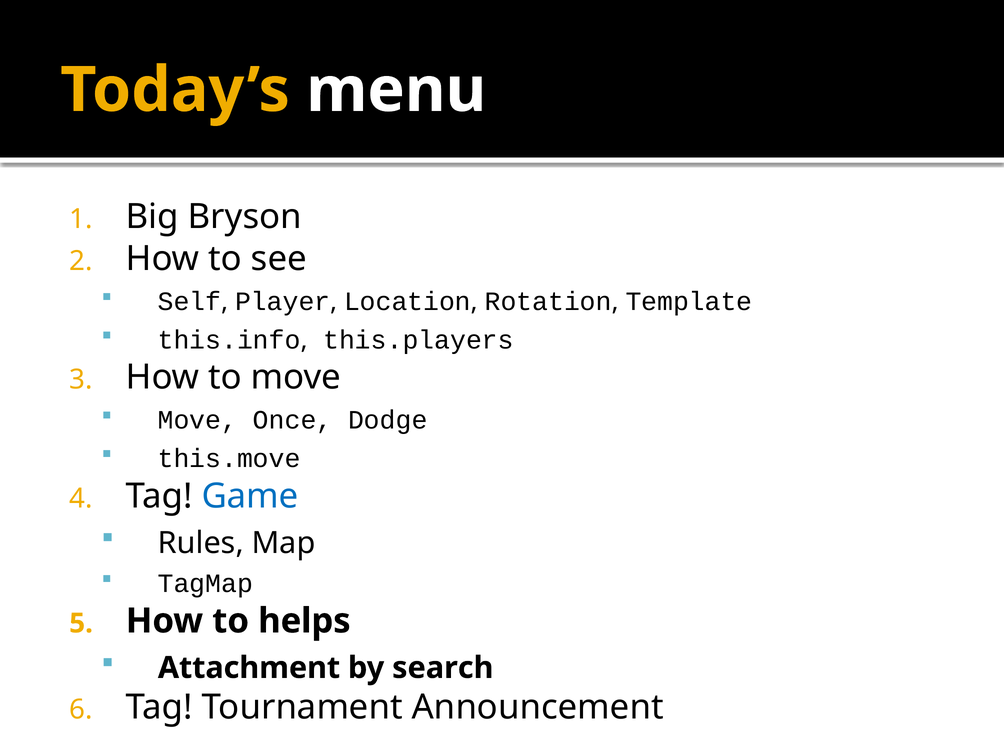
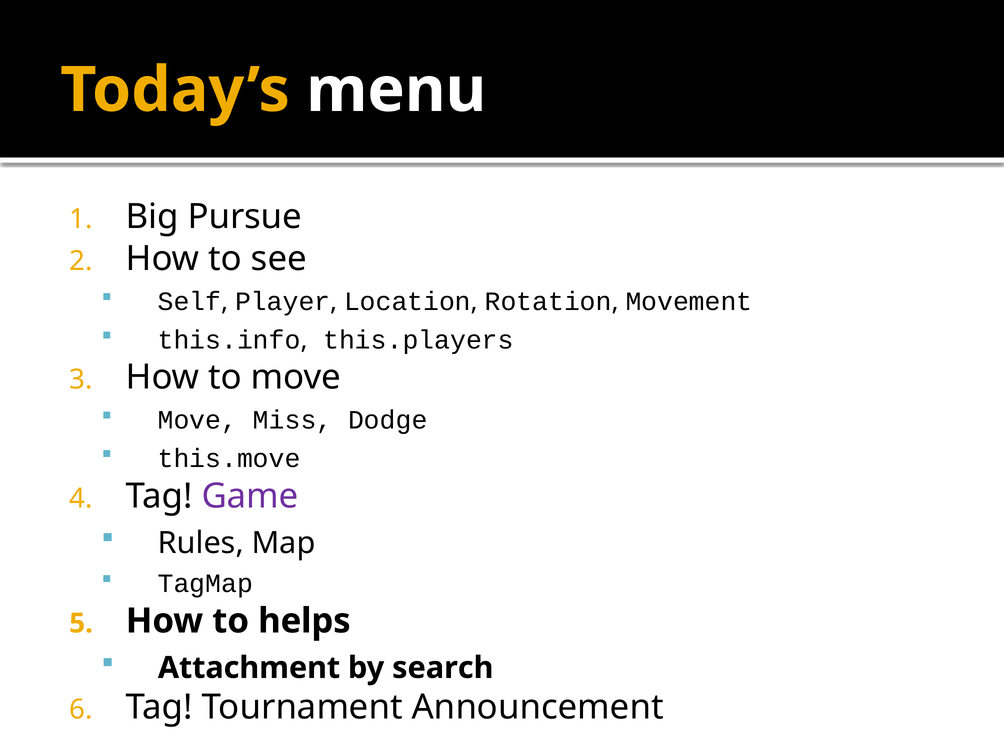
Bryson: Bryson -> Pursue
Template: Template -> Movement
Once: Once -> Miss
Game colour: blue -> purple
